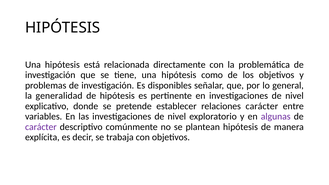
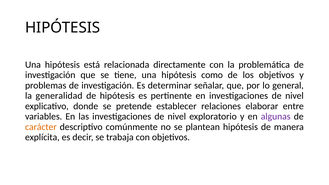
disponibles: disponibles -> determinar
relaciones carácter: carácter -> elaborar
carácter at (41, 127) colour: purple -> orange
